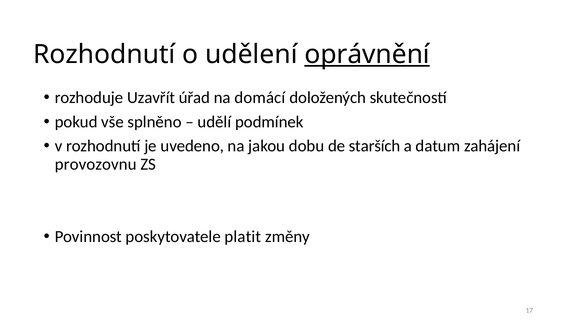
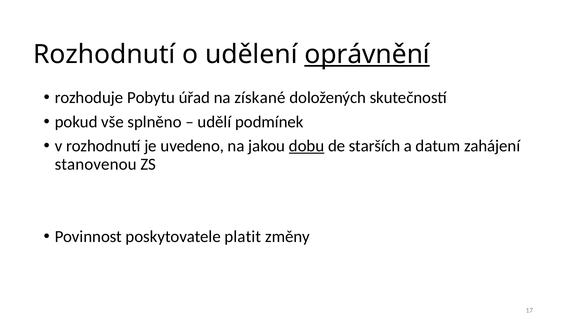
Uzavřít: Uzavřít -> Pobytu
domácí: domácí -> získané
dobu underline: none -> present
provozovnu: provozovnu -> stanovenou
